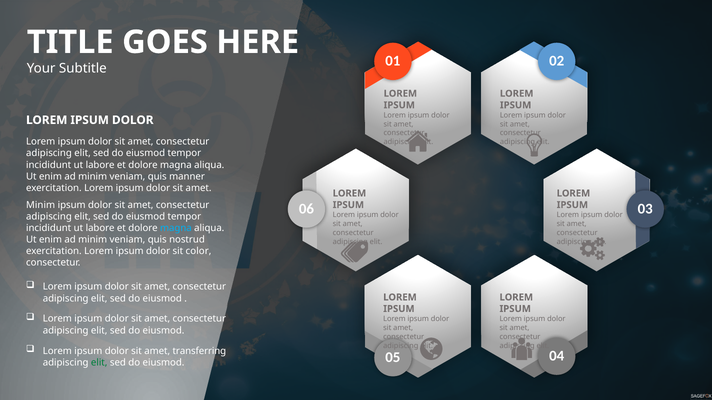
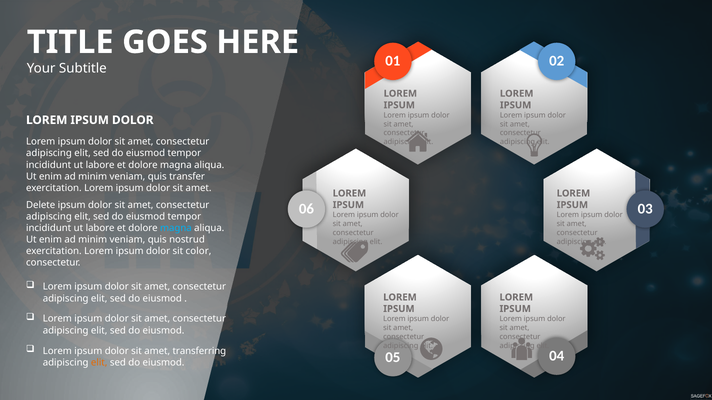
manner: manner -> transfer
Minim at (41, 205): Minim -> Delete
elit at (99, 363) colour: green -> orange
